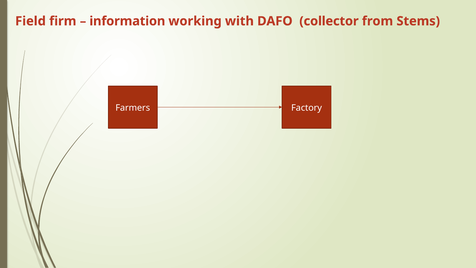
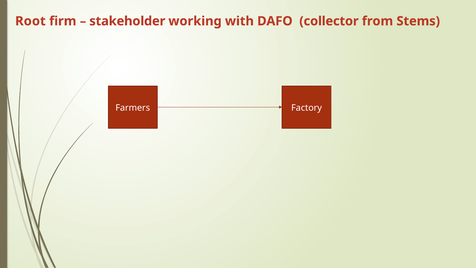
Field: Field -> Root
information: information -> stakeholder
